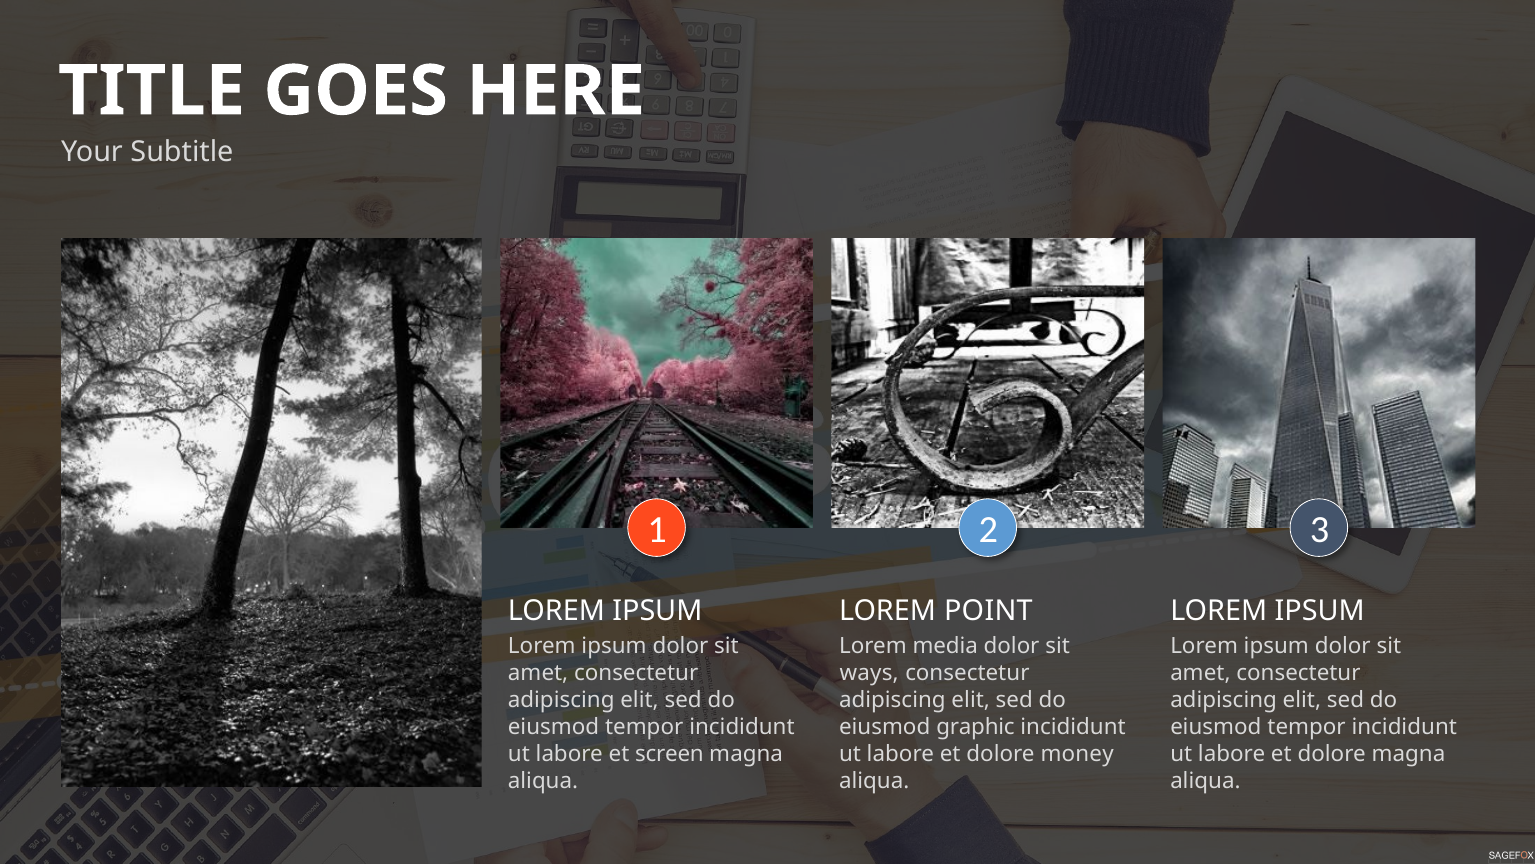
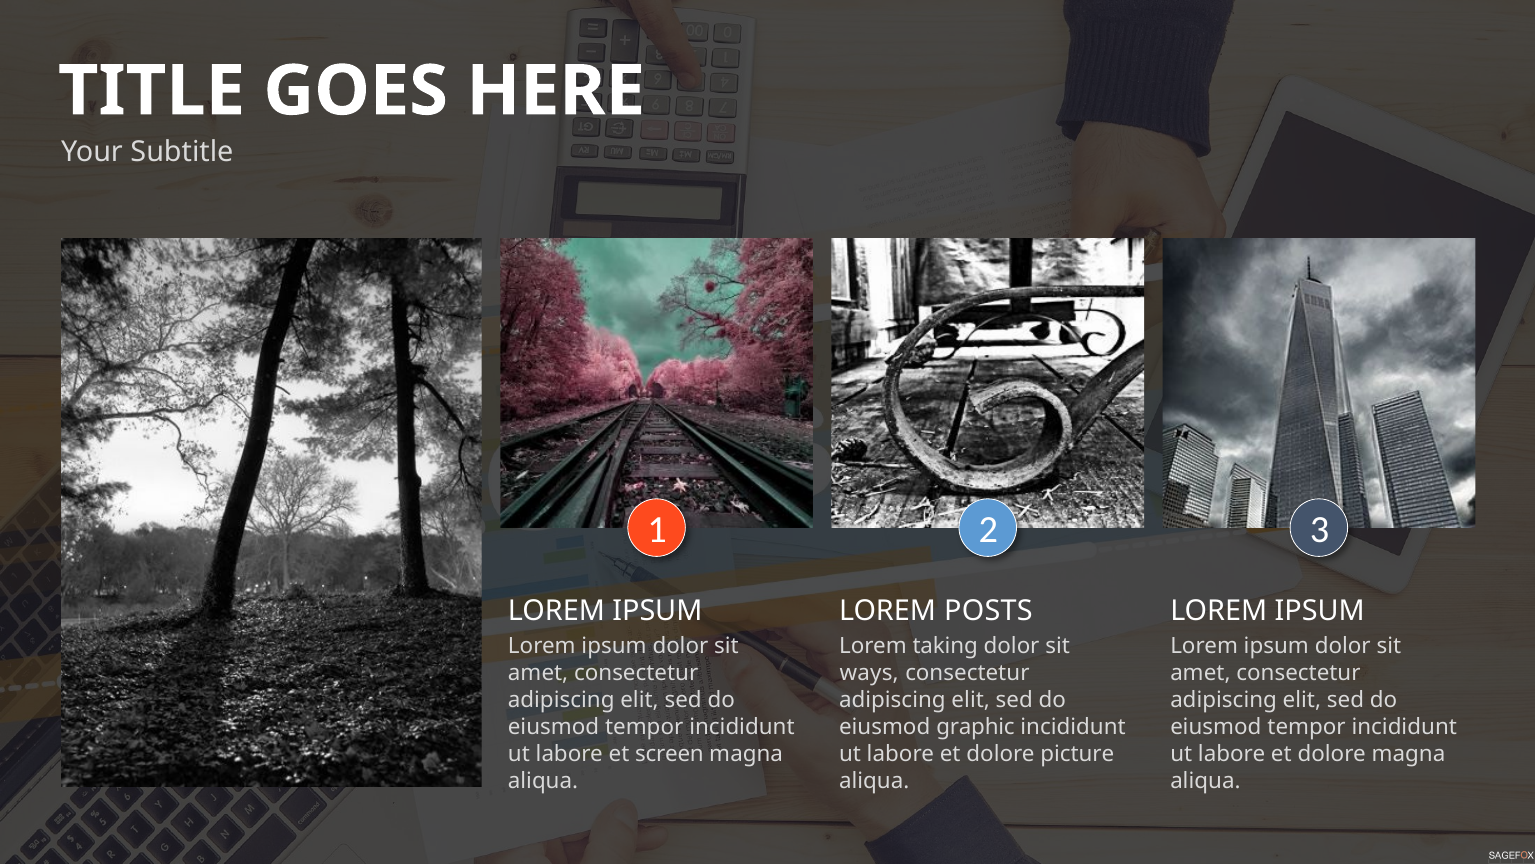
POINT: POINT -> POSTS
media: media -> taking
money: money -> picture
